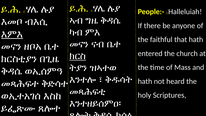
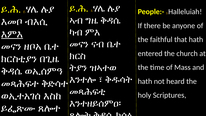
ክርስ underline: present -> none
